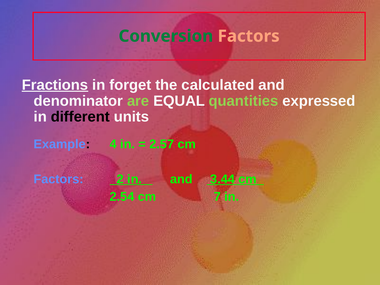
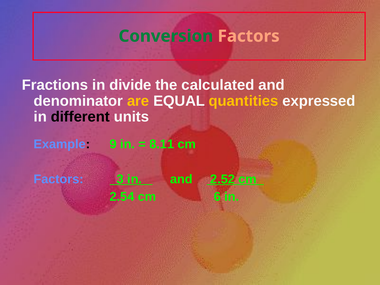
Fractions underline: present -> none
forget: forget -> divide
are colour: light green -> yellow
quantities colour: light green -> yellow
4: 4 -> 9
2.57: 2.57 -> 8.11
2: 2 -> 3
3.44: 3.44 -> 2.52
7: 7 -> 6
